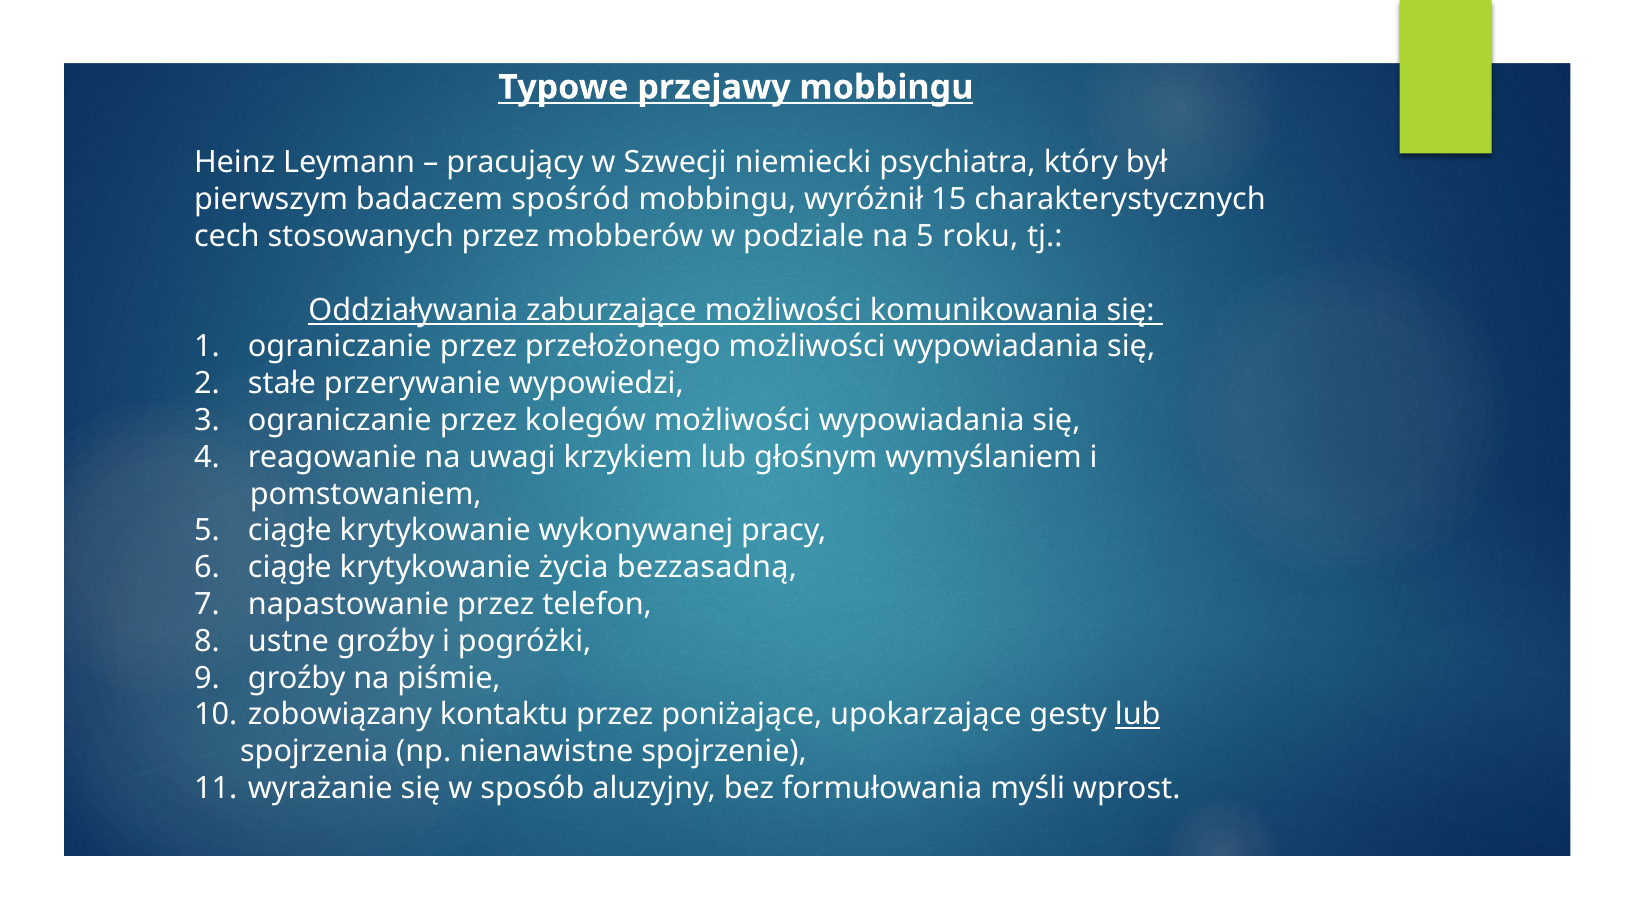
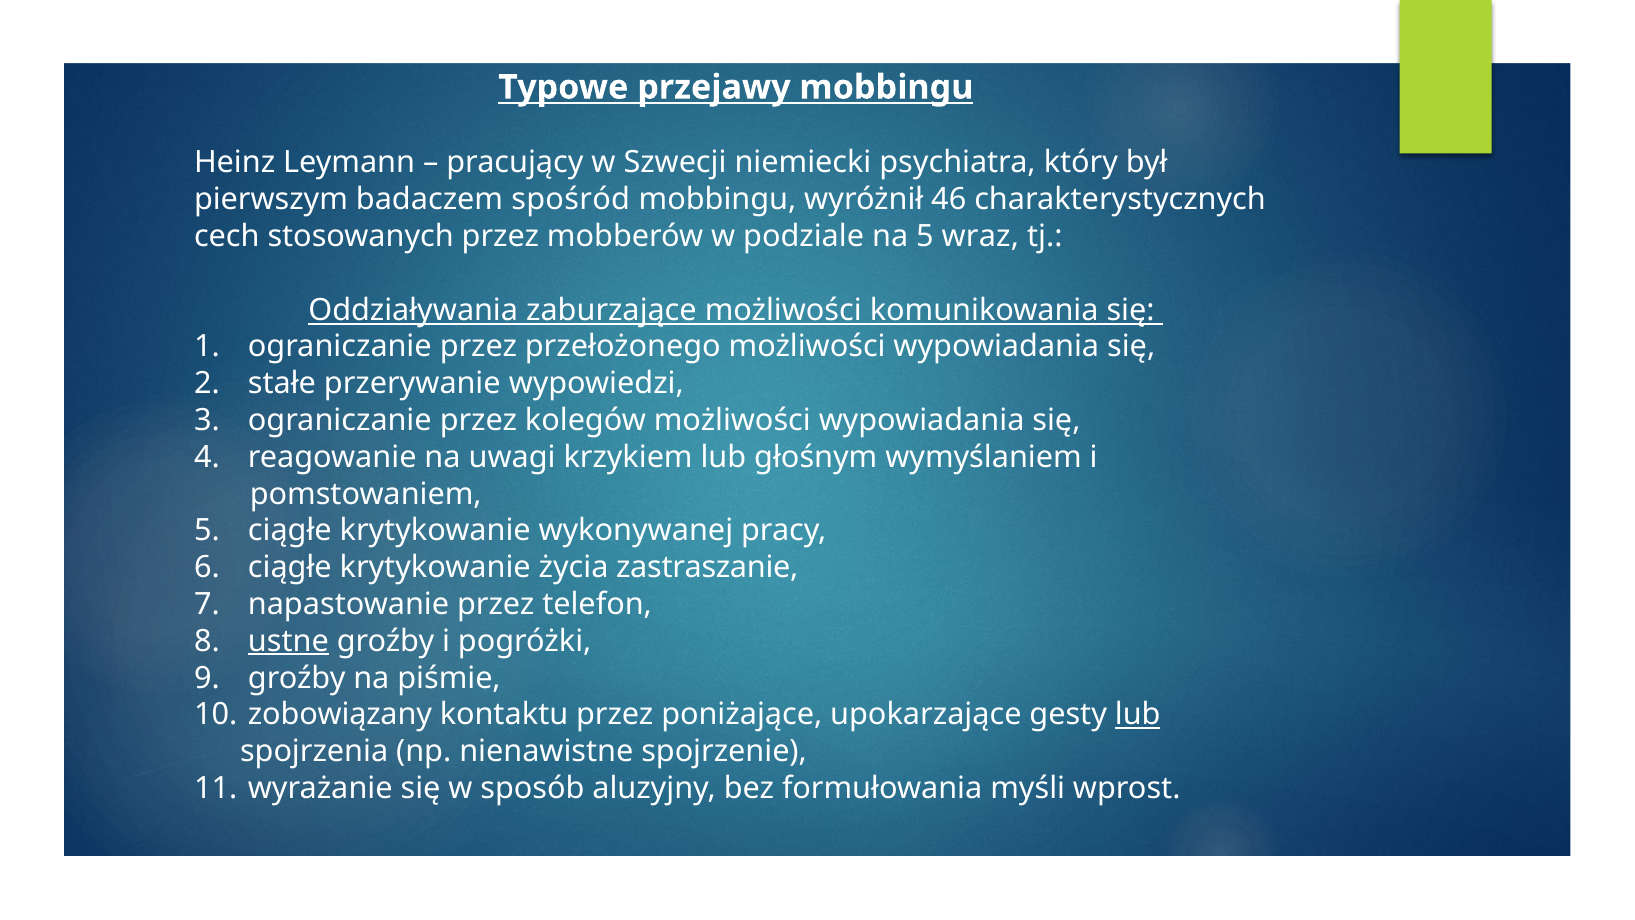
15: 15 -> 46
roku: roku -> wraz
bezzasadną: bezzasadną -> zastraszanie
ustne underline: none -> present
